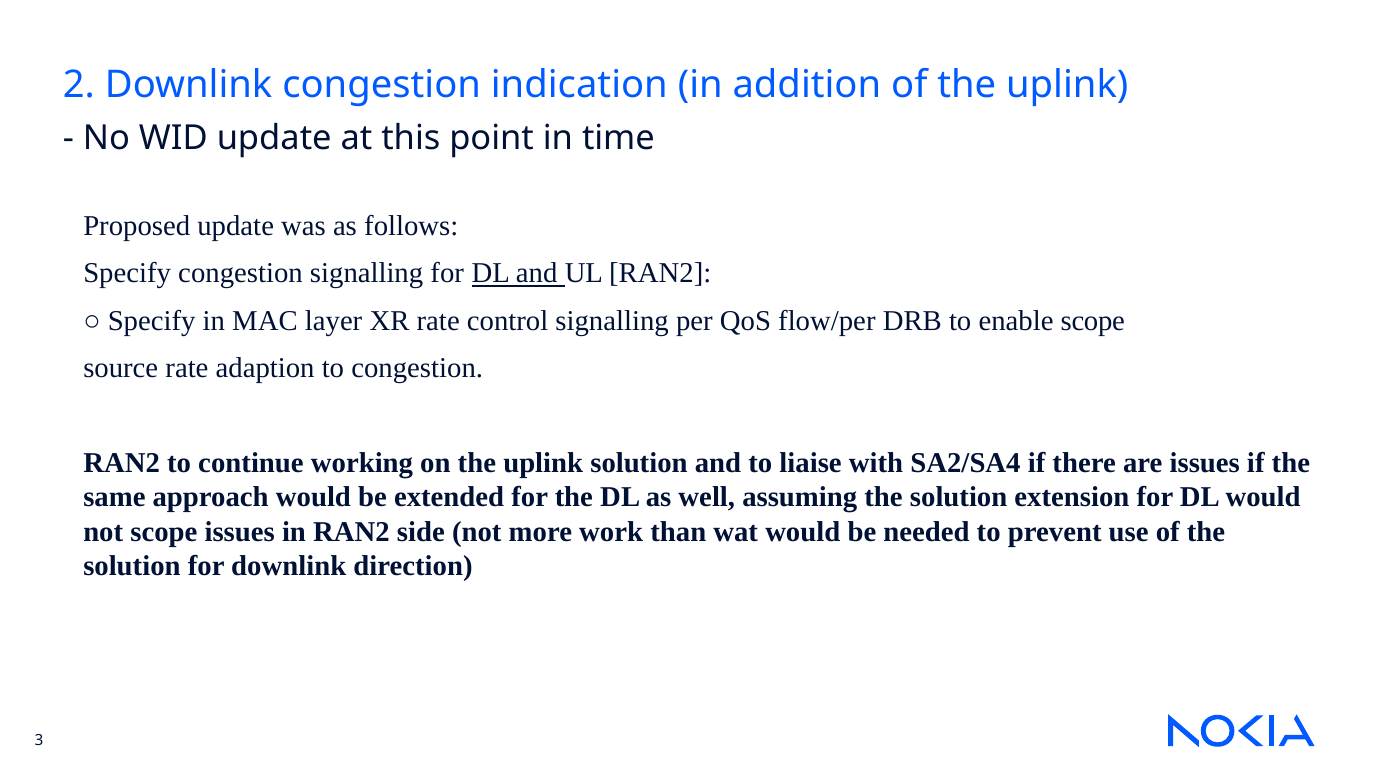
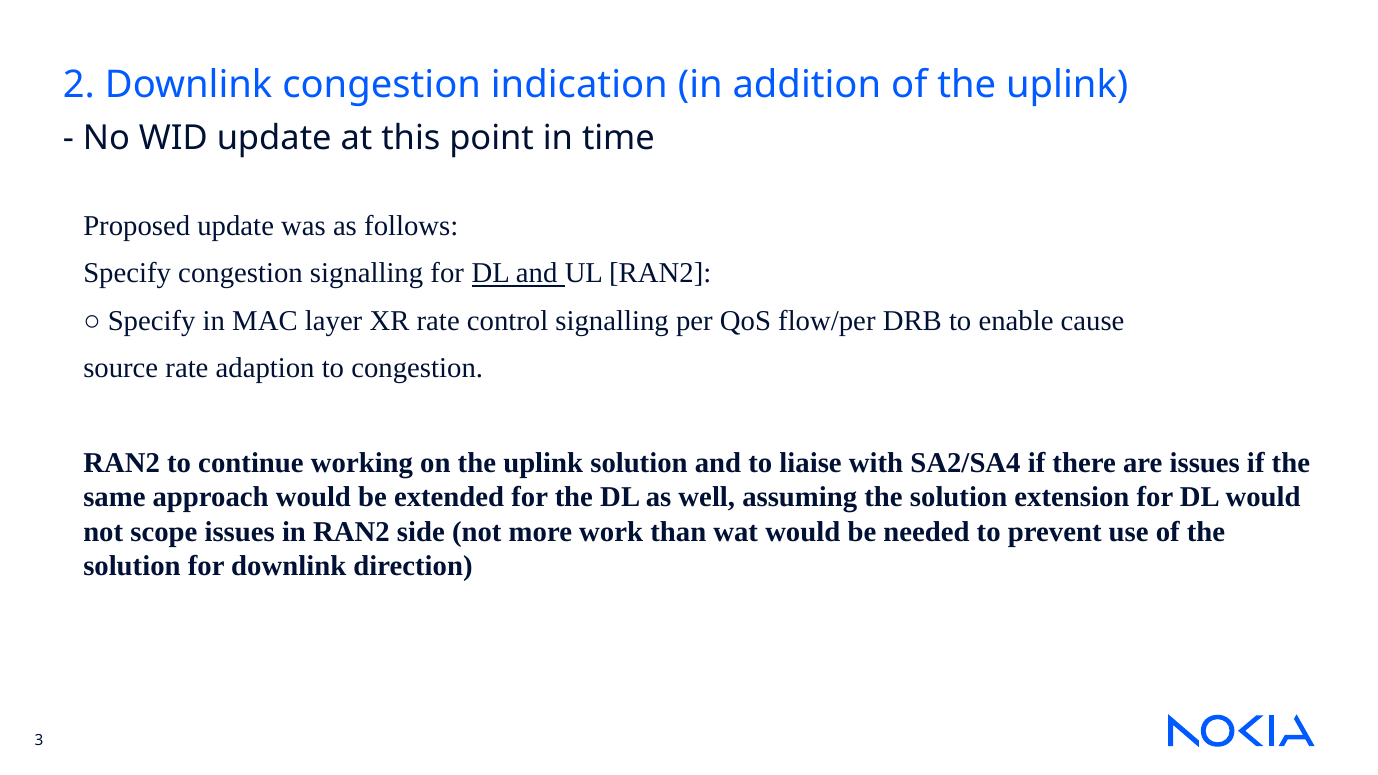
enable scope: scope -> cause
